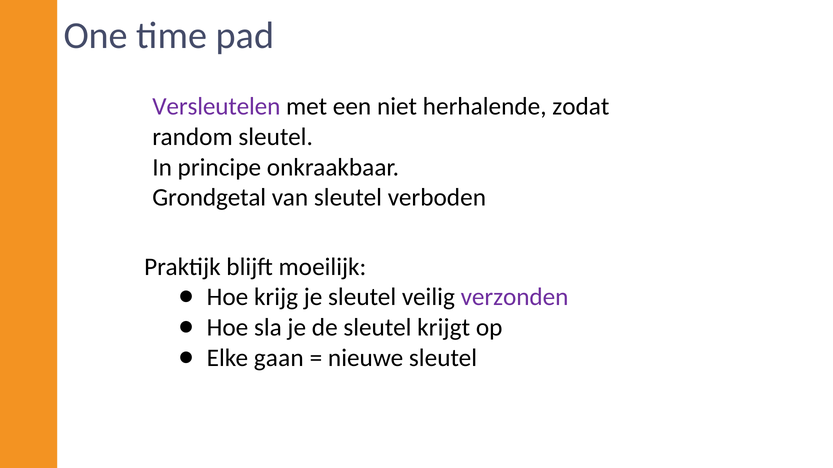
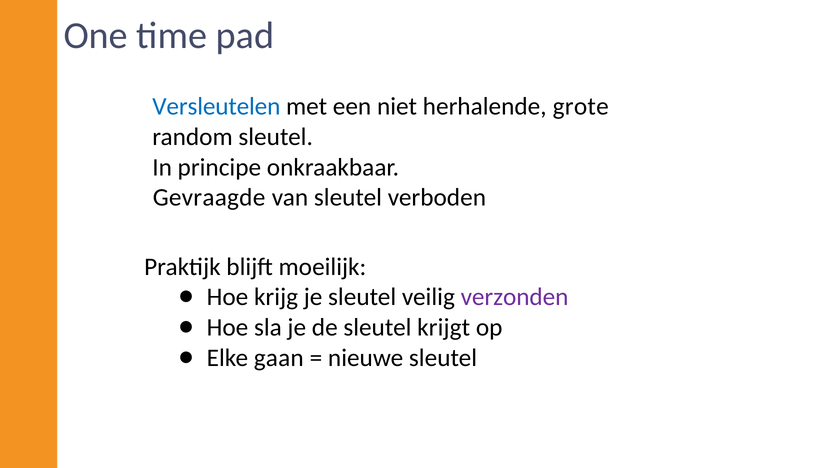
Versleutelen colour: purple -> blue
zodat: zodat -> grote
Grondgetal: Grondgetal -> Gevraagde
